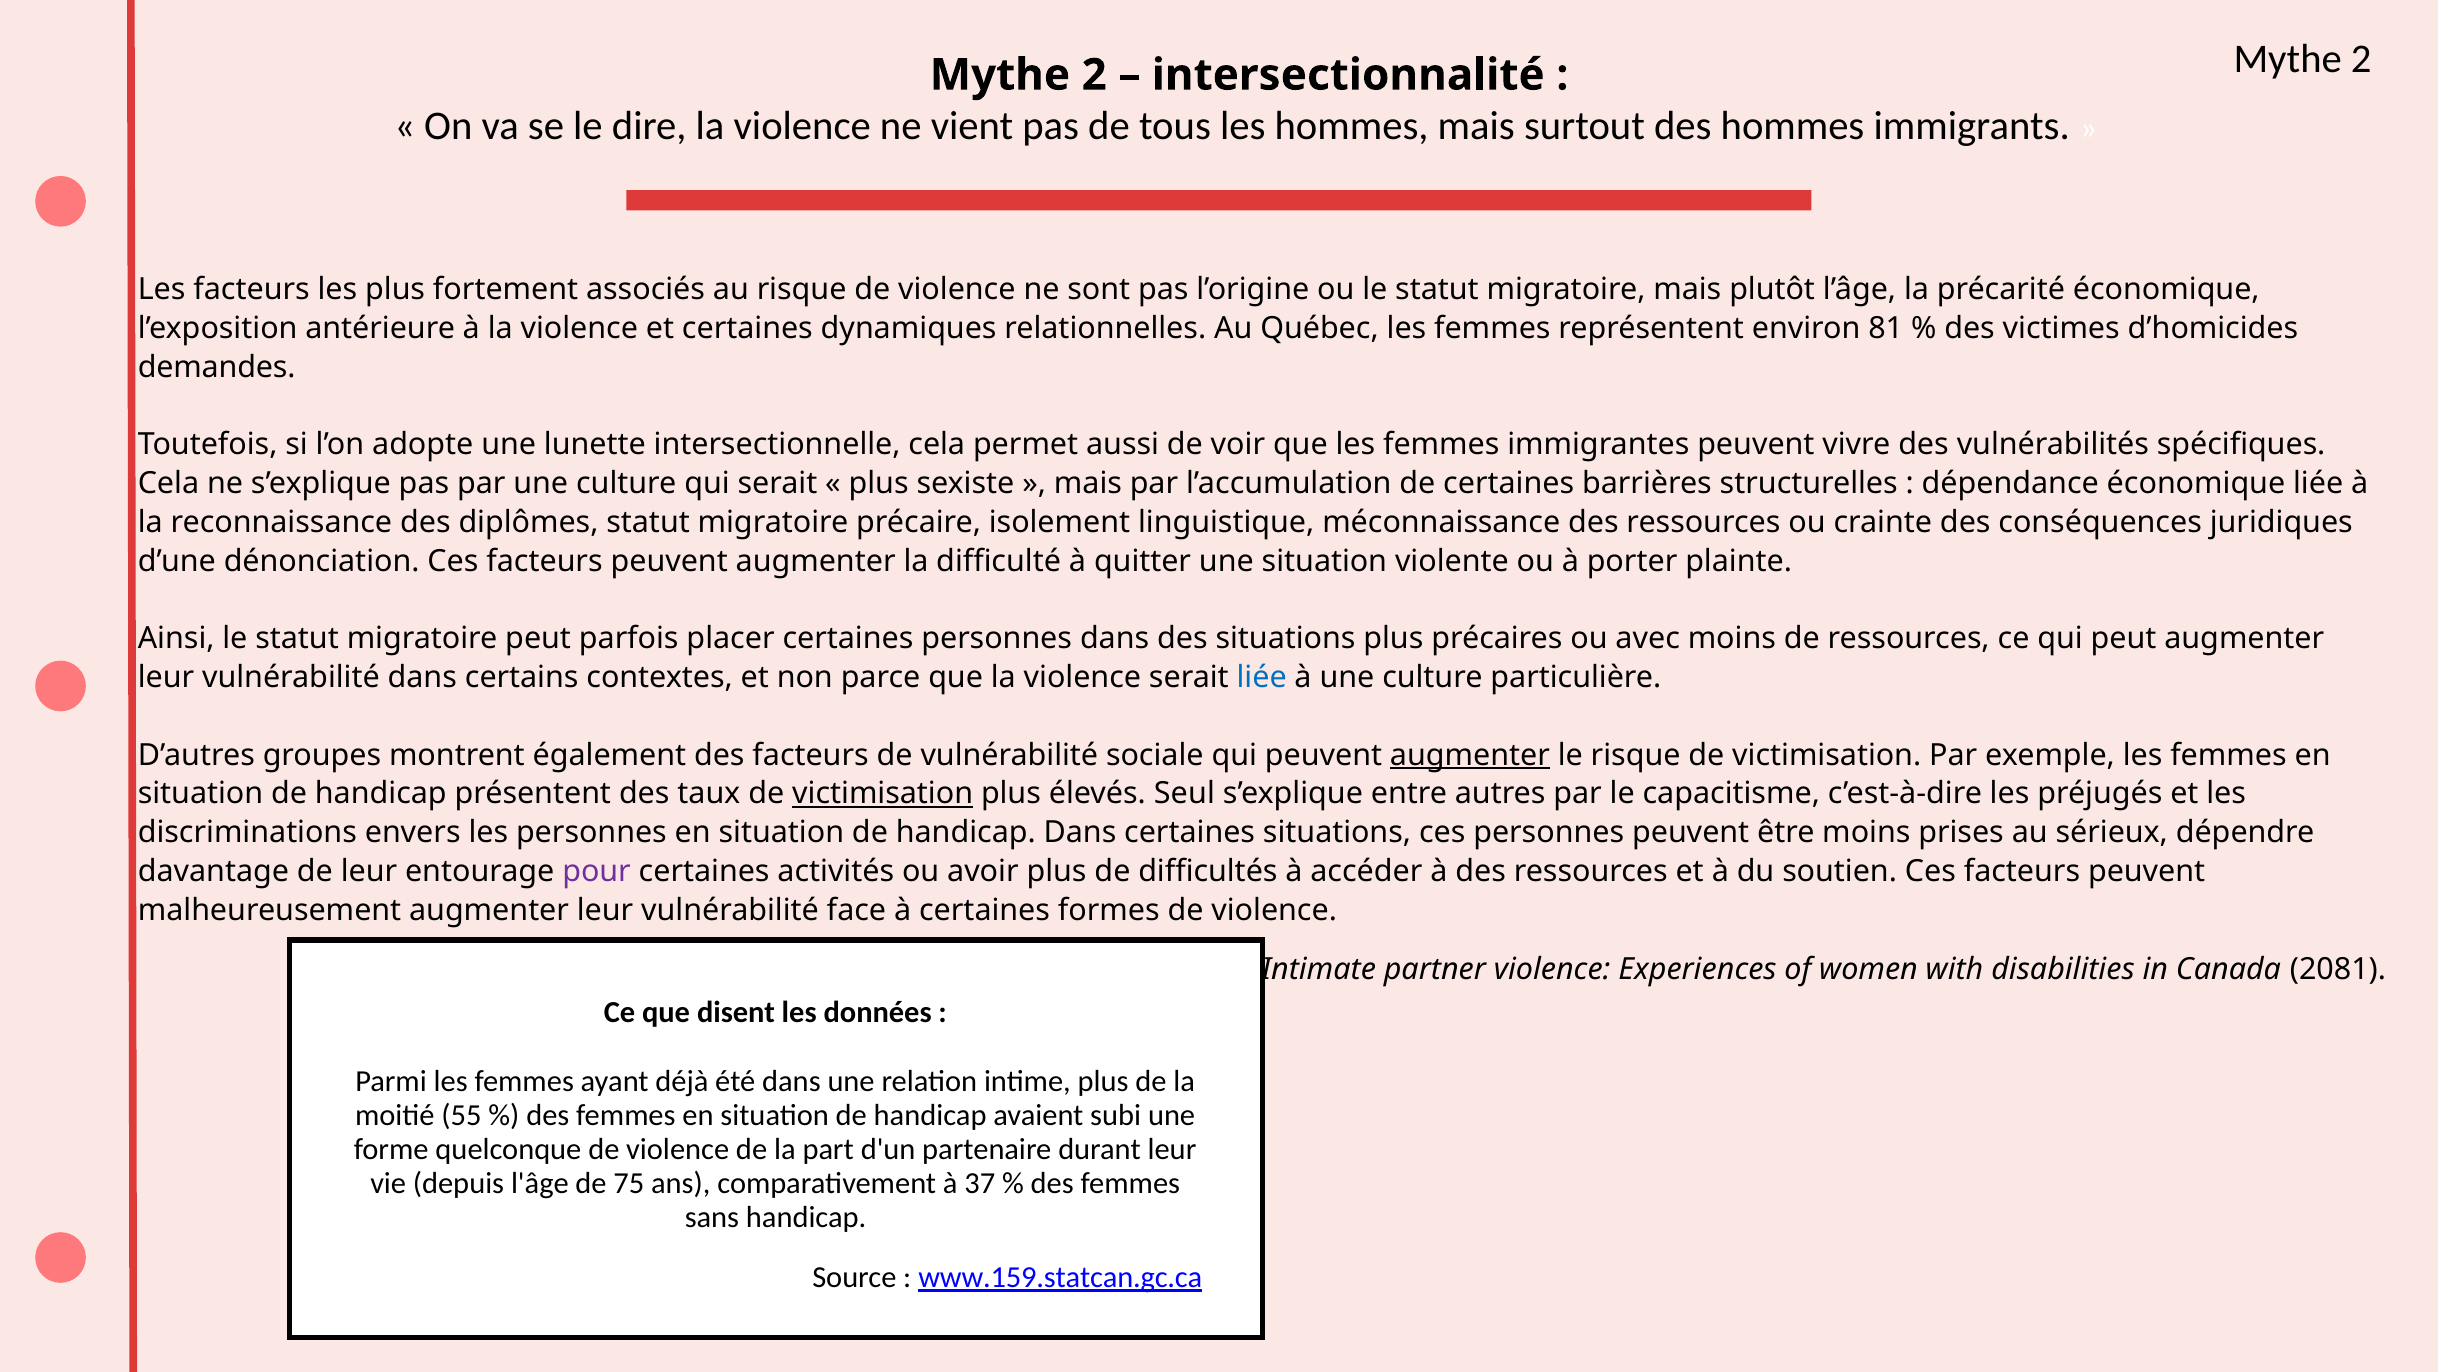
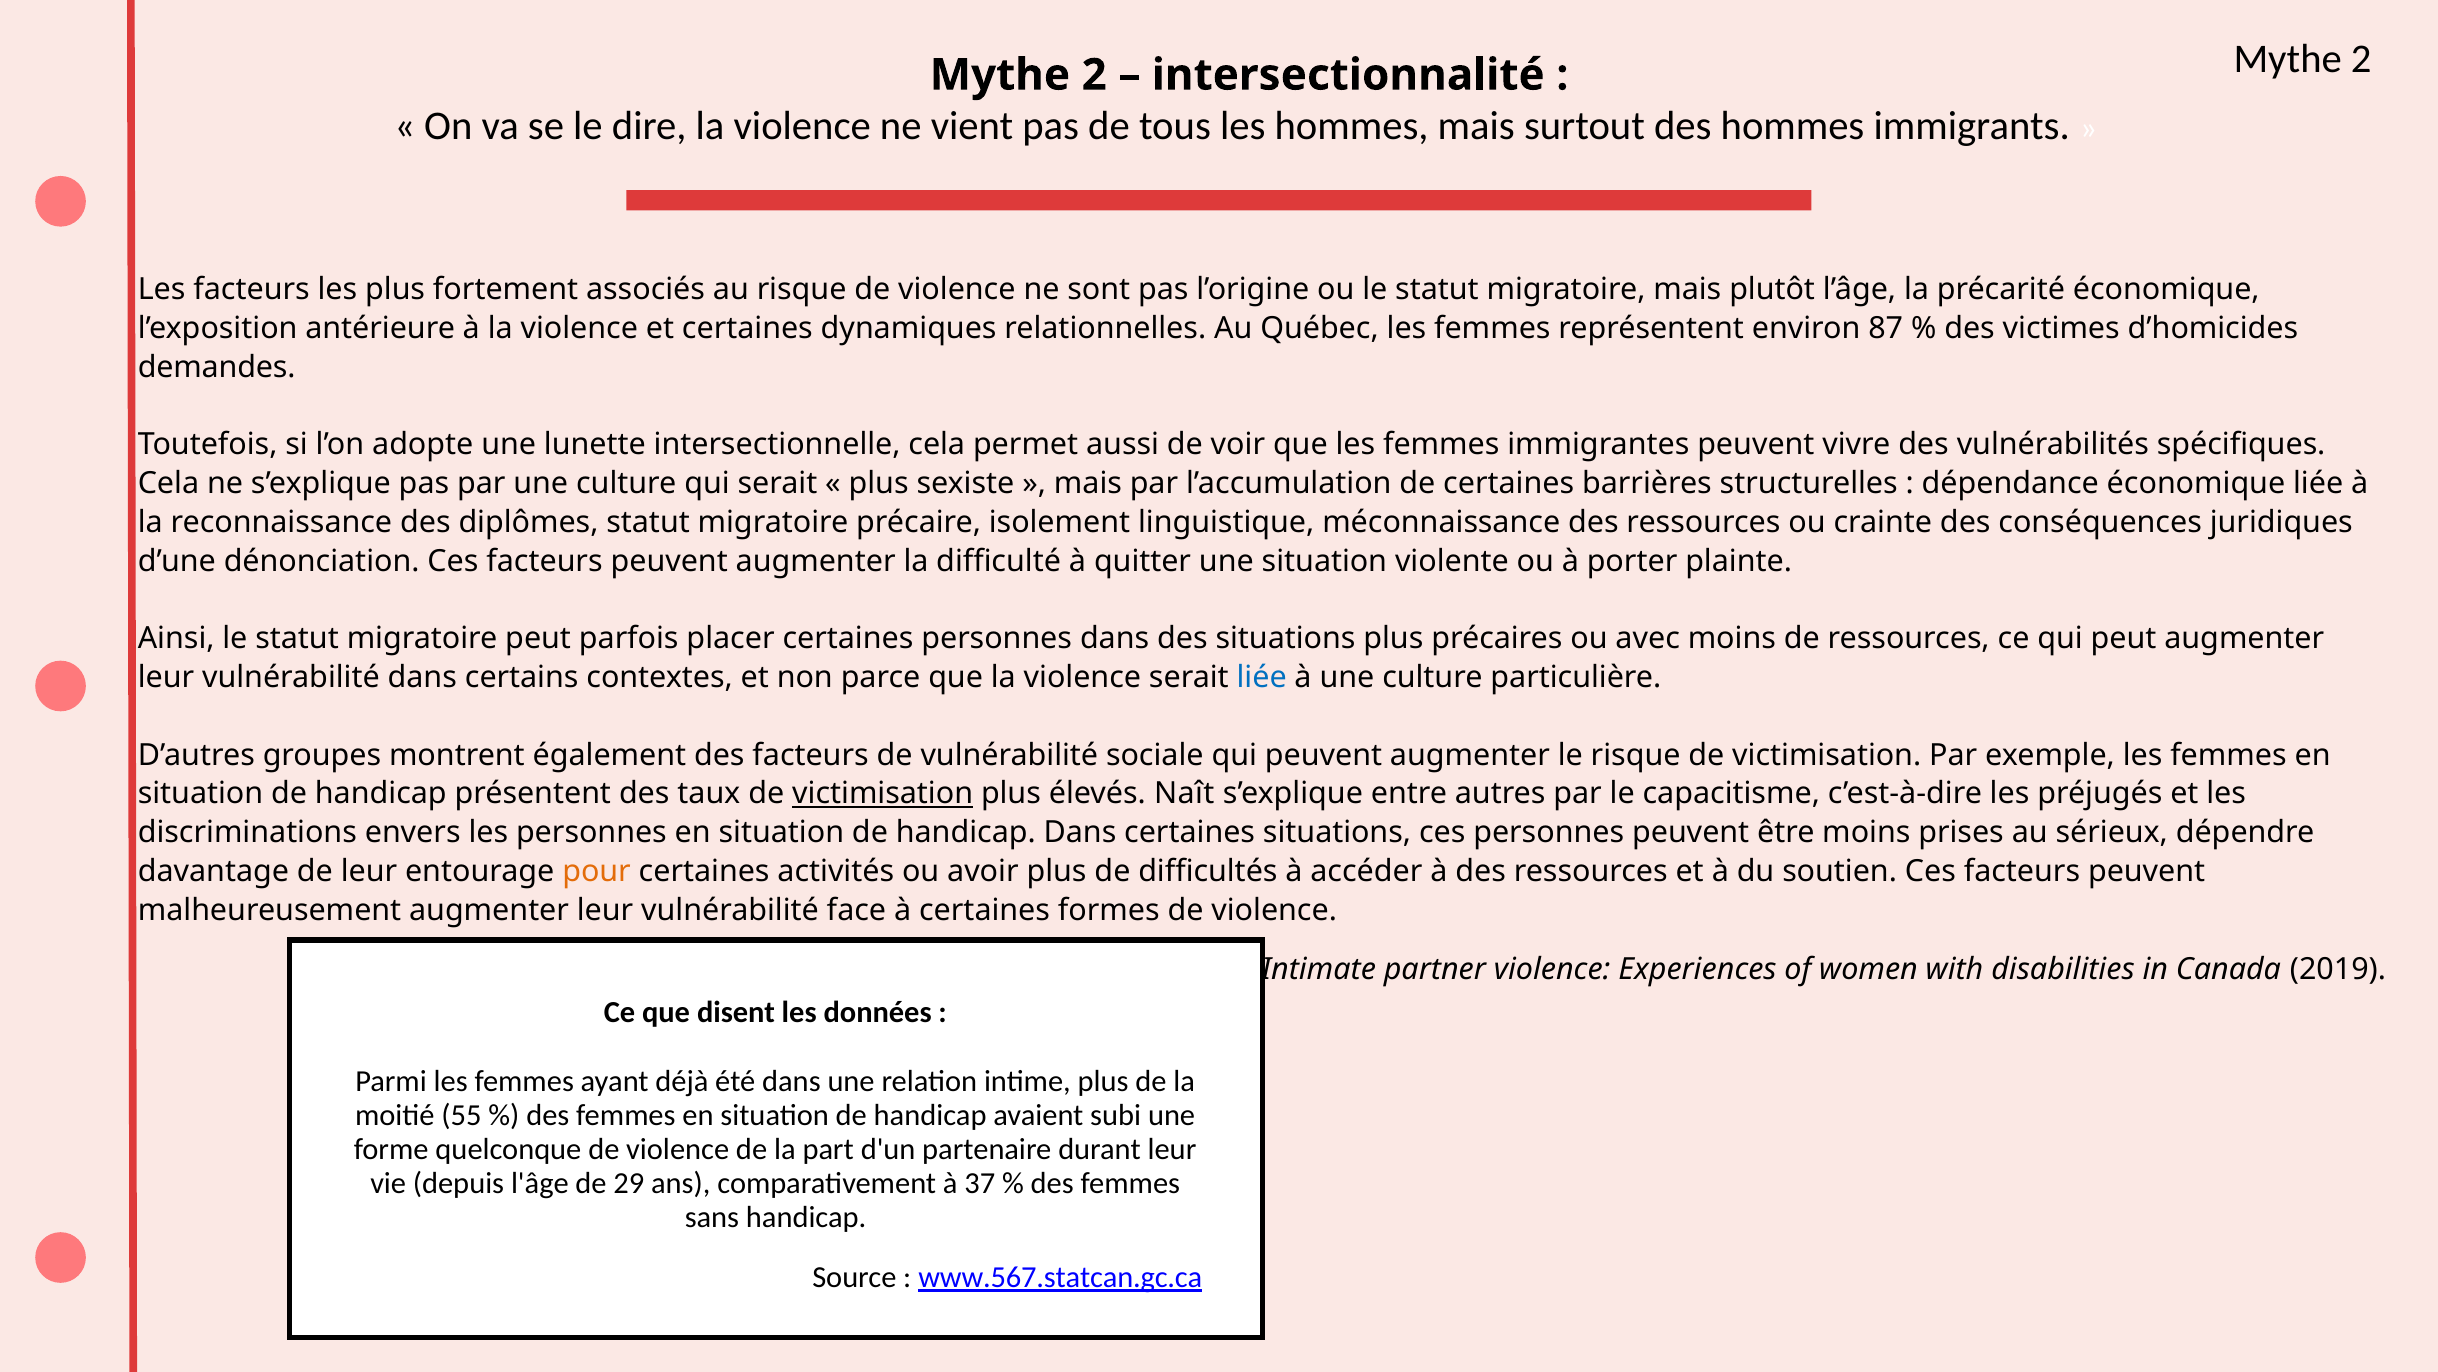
81: 81 -> 87
augmenter at (1470, 755) underline: present -> none
Seul: Seul -> Naît
pour colour: purple -> orange
2081: 2081 -> 2019
75: 75 -> 29
www.159.statcan.gc.ca: www.159.statcan.gc.ca -> www.567.statcan.gc.ca
